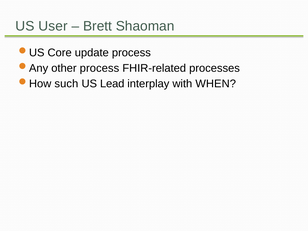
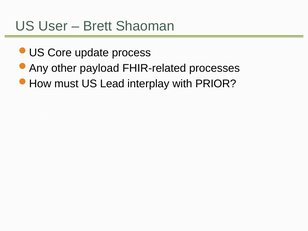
other process: process -> payload
such: such -> must
WHEN: WHEN -> PRIOR
